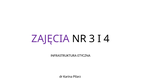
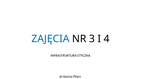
ZAJĘCIA colour: purple -> blue
